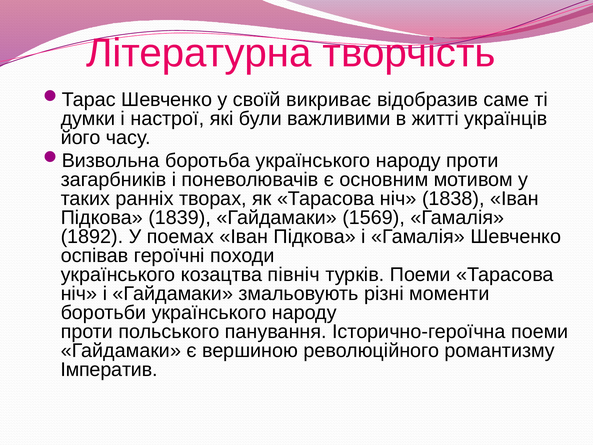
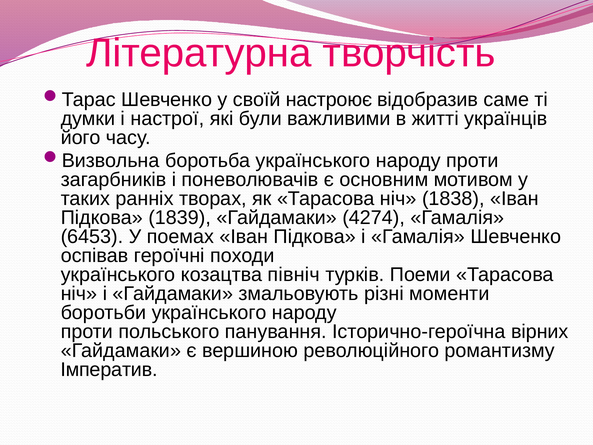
викриває: викриває -> настроює
1569: 1569 -> 4274
1892: 1892 -> 6453
Історично-героїчна поеми: поеми -> вірних
